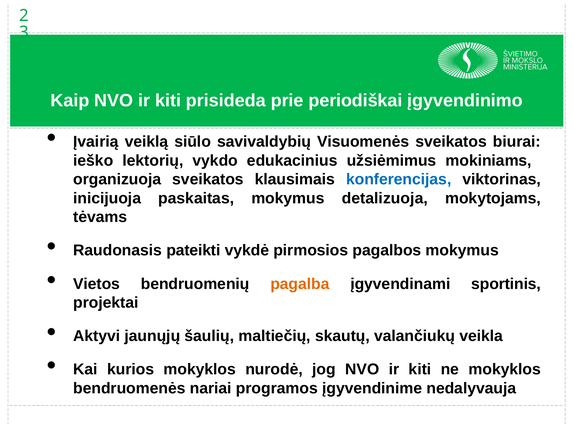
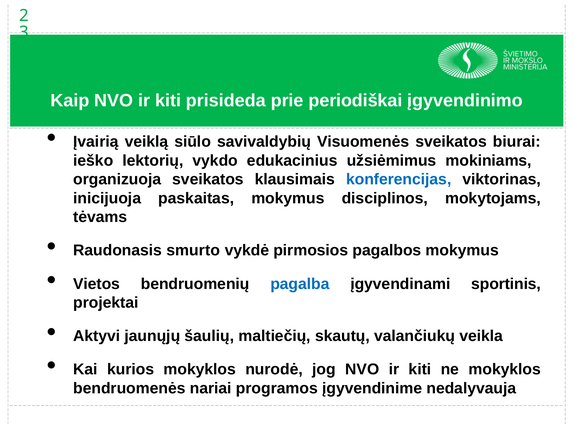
detalizuoja: detalizuoja -> disciplinos
pateikti: pateikti -> smurto
pagalba colour: orange -> blue
